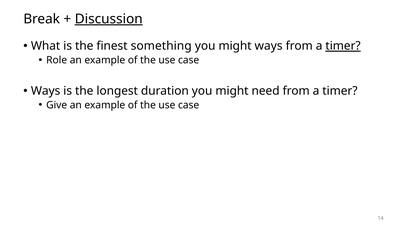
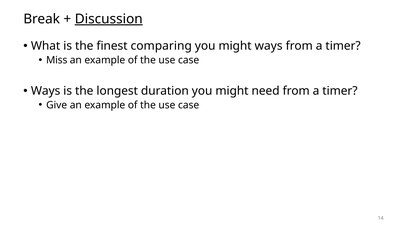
something: something -> comparing
timer at (343, 46) underline: present -> none
Role: Role -> Miss
